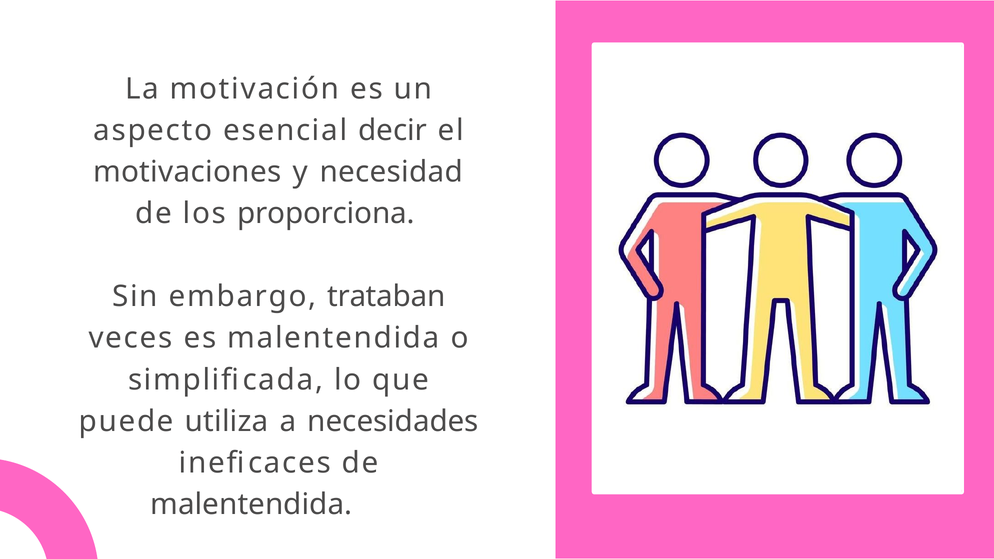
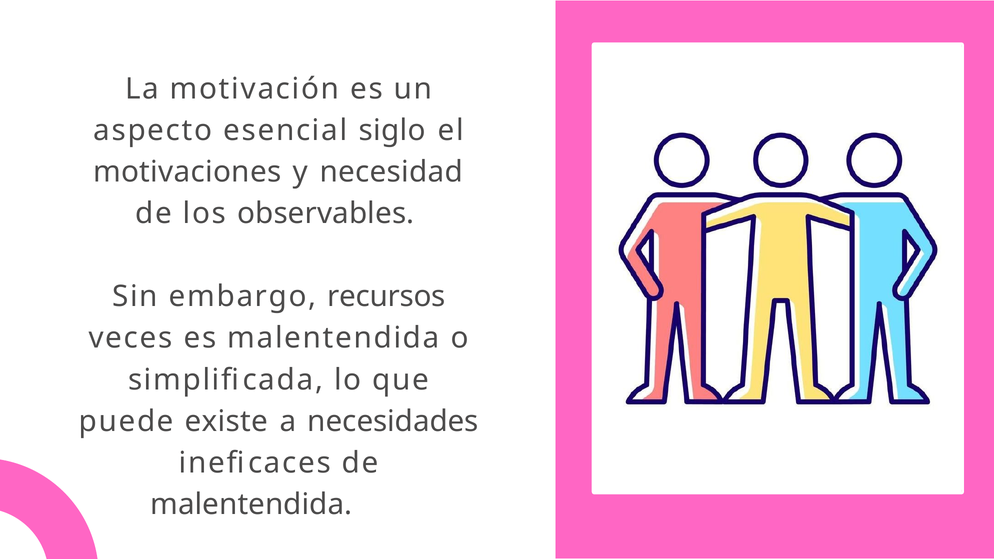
decir: decir -> siglo
proporciona: proporciona -> observables
trataban: trataban -> recursos
utiliza: utiliza -> existe
